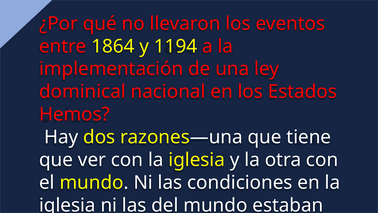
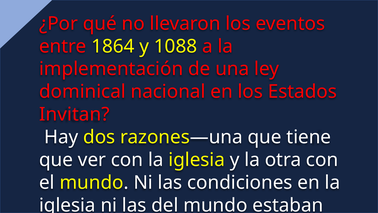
1194: 1194 -> 1088
Hemos: Hemos -> Invitan
